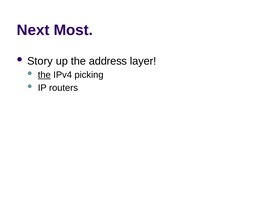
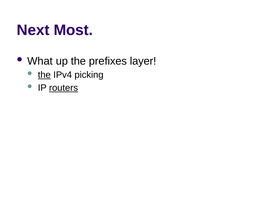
Story: Story -> What
address: address -> prefixes
routers underline: none -> present
